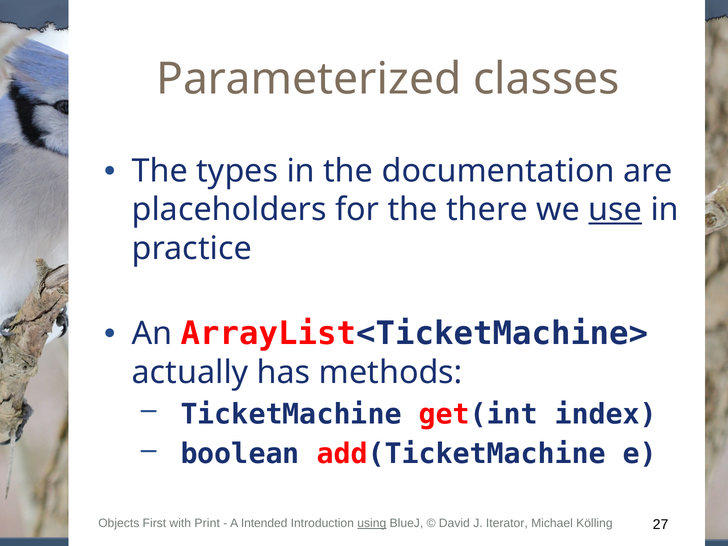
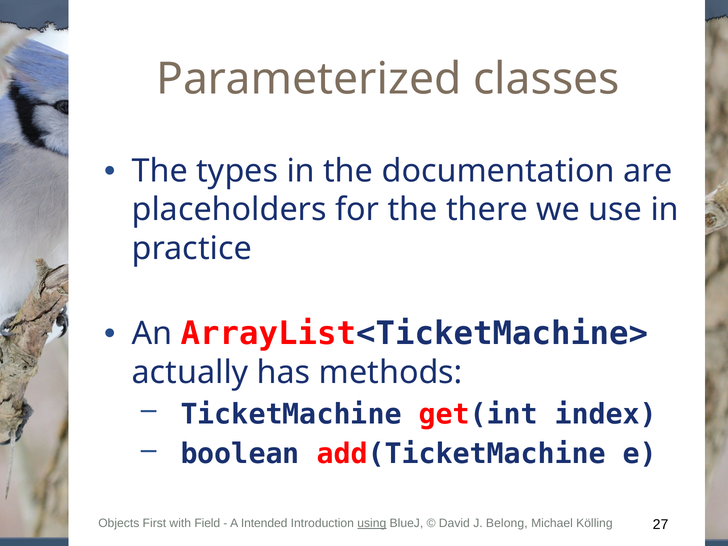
use underline: present -> none
Print: Print -> Field
Iterator: Iterator -> Belong
